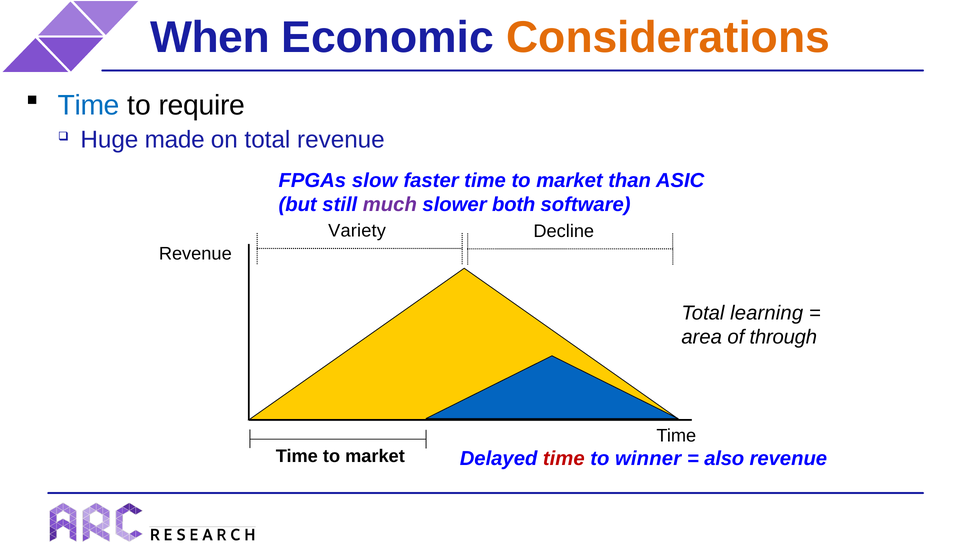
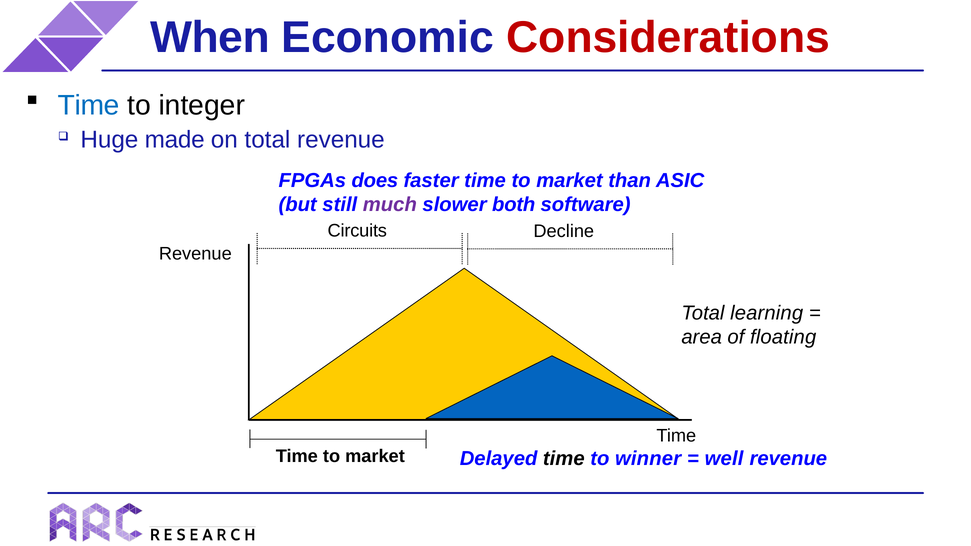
Considerations colour: orange -> red
require: require -> integer
slow: slow -> does
Variety: Variety -> Circuits
through: through -> floating
time at (564, 459) colour: red -> black
also: also -> well
